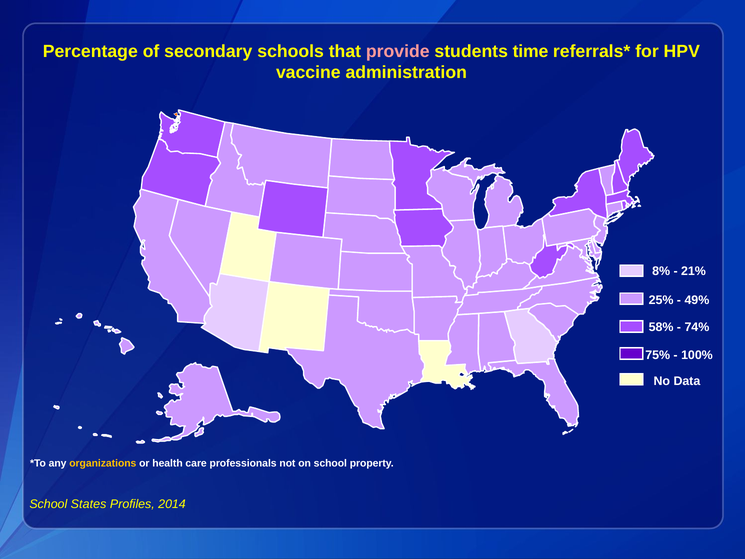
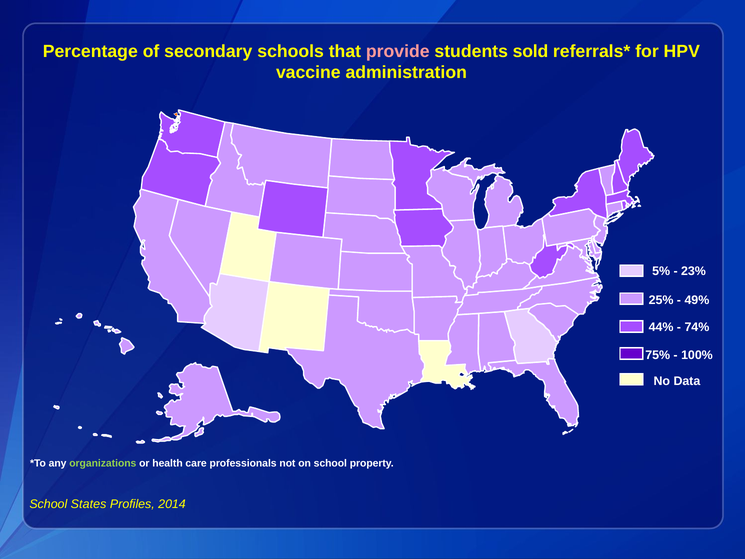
time: time -> sold
8%: 8% -> 5%
21%: 21% -> 23%
58%: 58% -> 44%
organizations colour: yellow -> light green
